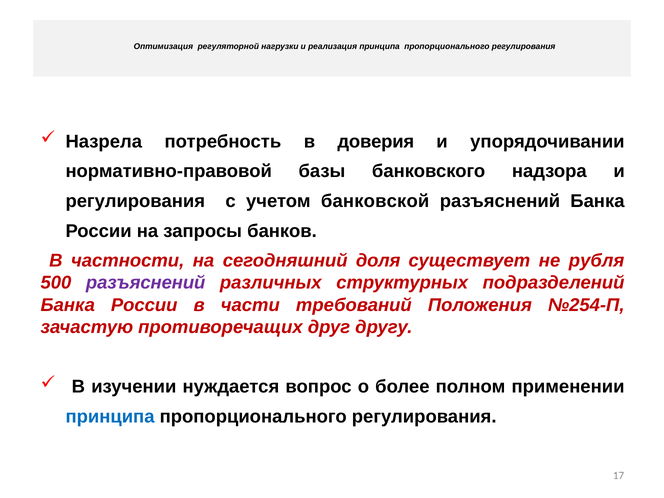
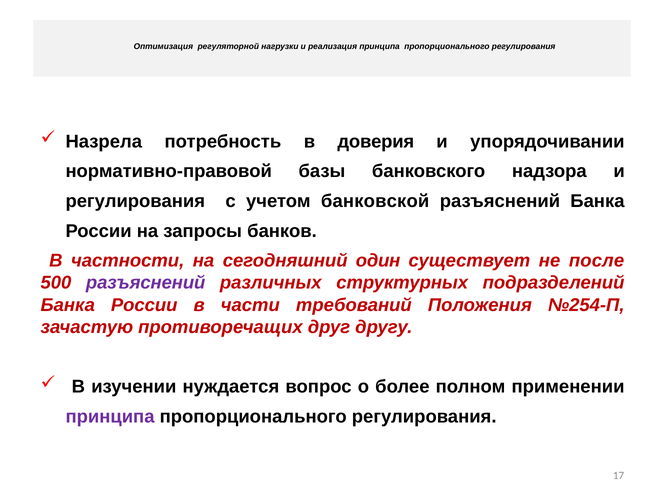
доля: доля -> один
рубля: рубля -> после
принципа at (110, 417) colour: blue -> purple
